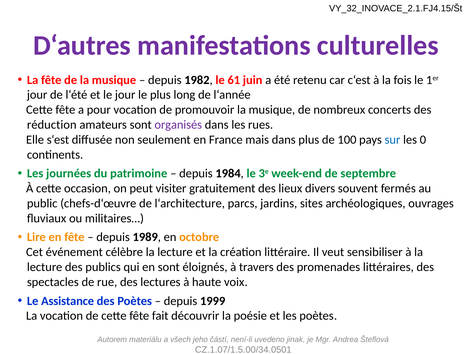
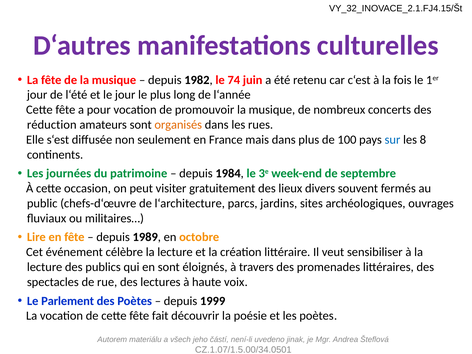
61: 61 -> 74
organisés colour: purple -> orange
0: 0 -> 8
Assistance: Assistance -> Parlement
